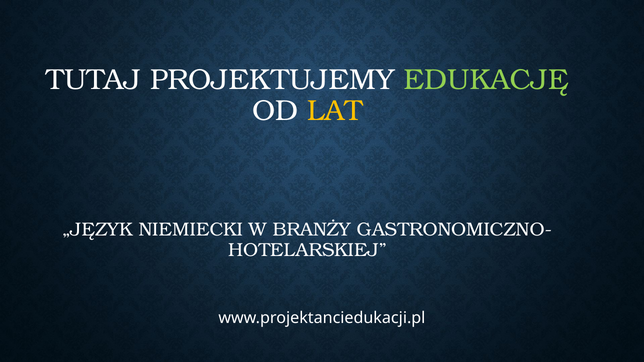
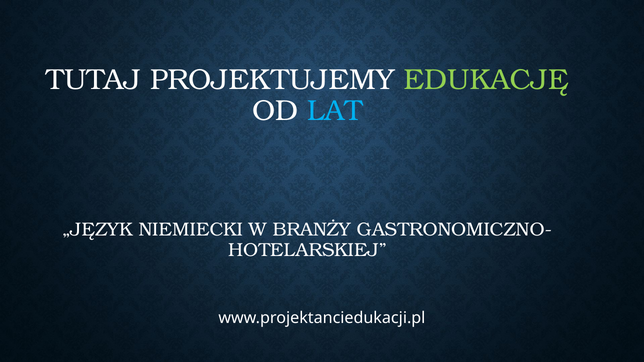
LAT colour: yellow -> light blue
